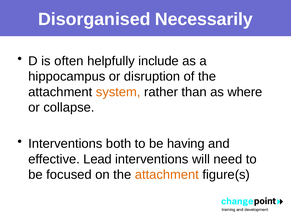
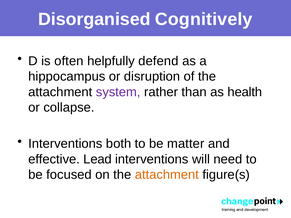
Necessarily: Necessarily -> Cognitively
include: include -> defend
system colour: orange -> purple
where: where -> health
having: having -> matter
